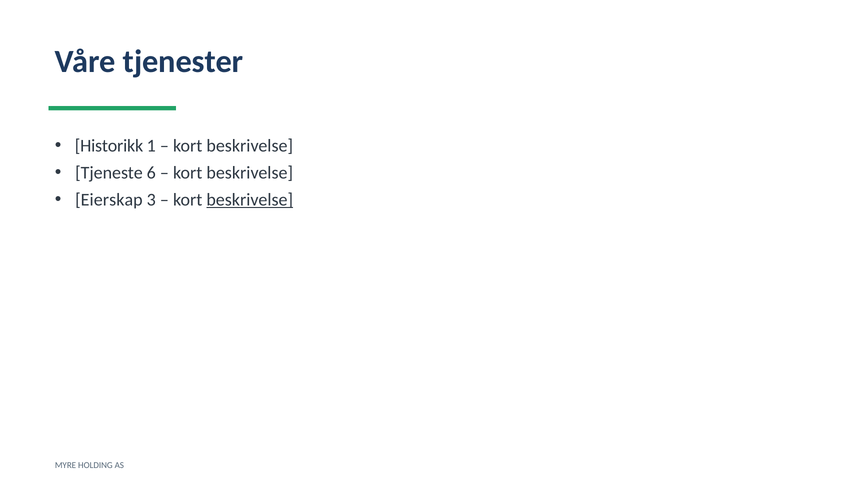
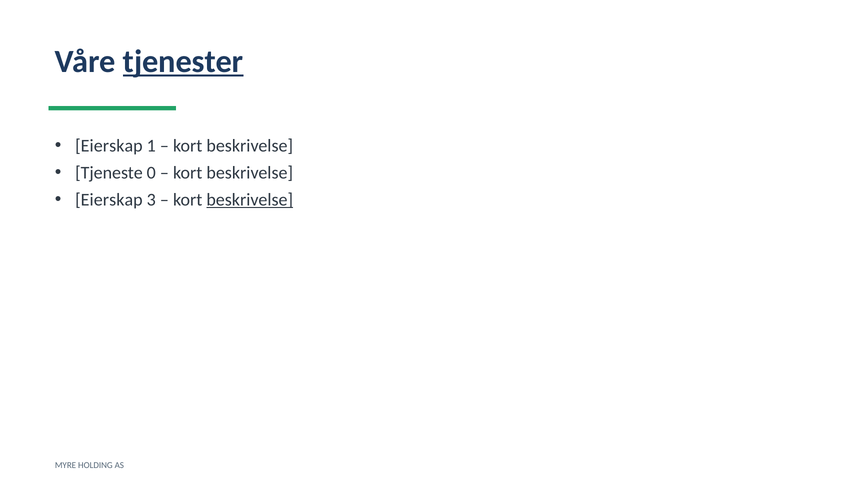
tjenester underline: none -> present
Historikk at (109, 146): Historikk -> Eierskap
6: 6 -> 0
